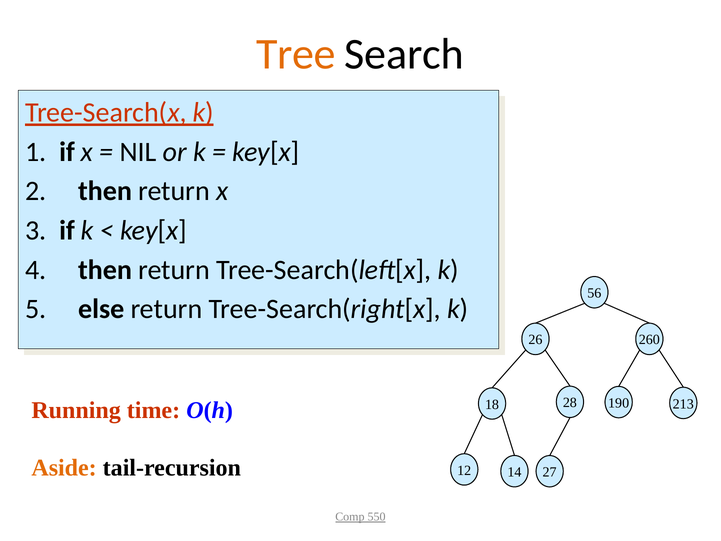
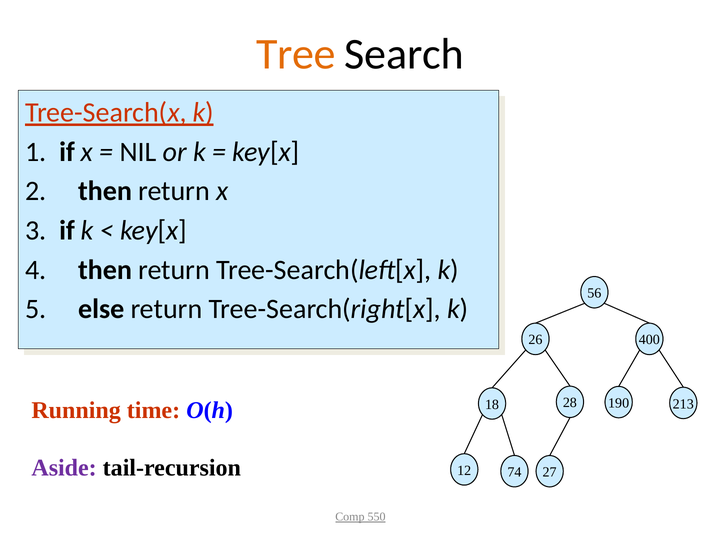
260: 260 -> 400
Aside colour: orange -> purple
14: 14 -> 74
